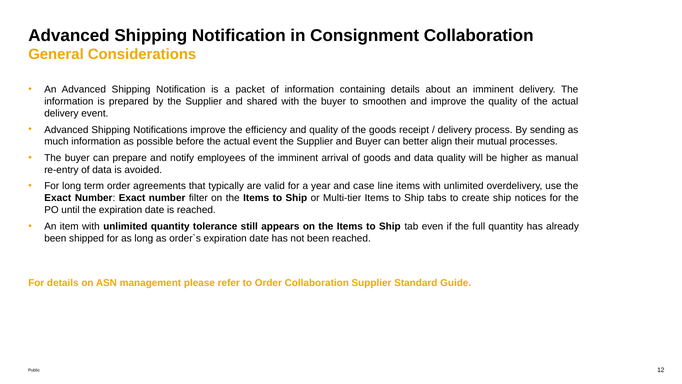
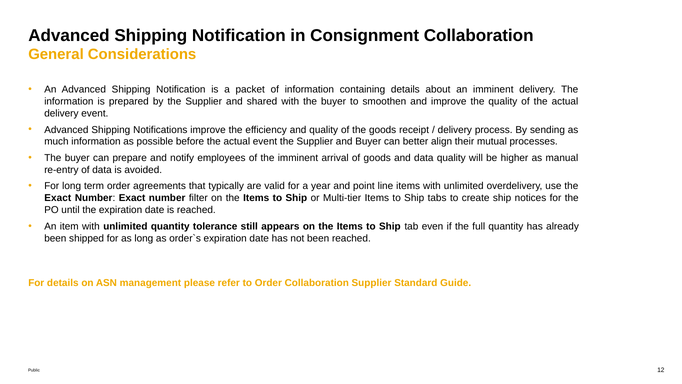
case: case -> point
